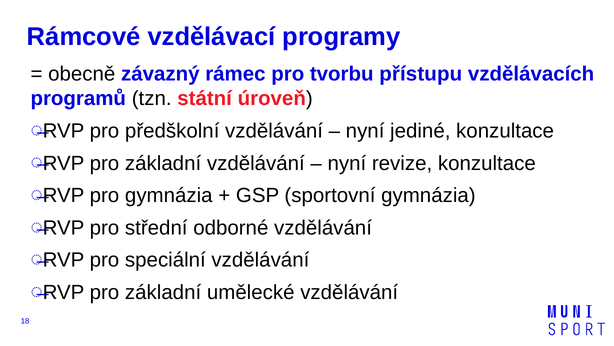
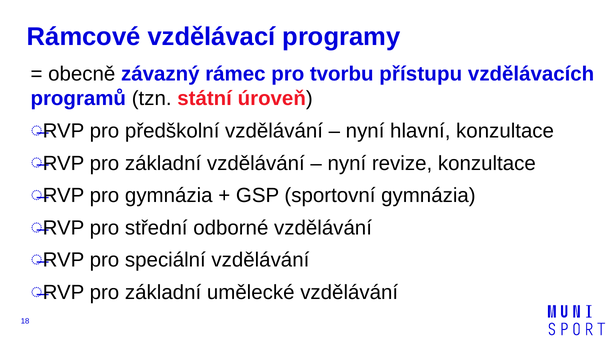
jediné: jediné -> hlavní
